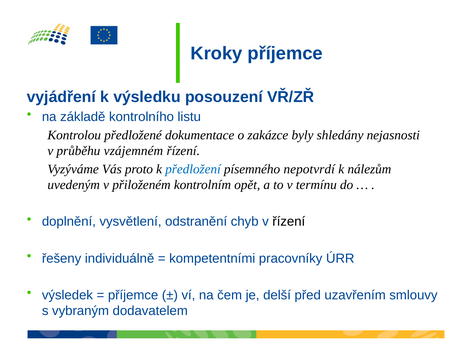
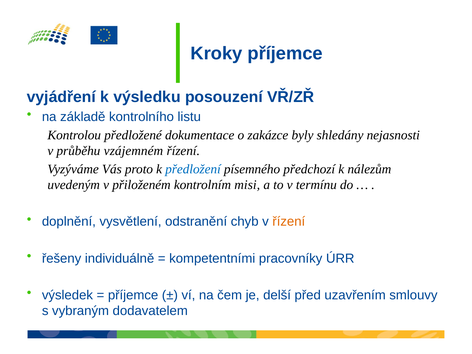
nepotvrdí: nepotvrdí -> předchozí
opět: opět -> misi
řízení at (289, 222) colour: black -> orange
